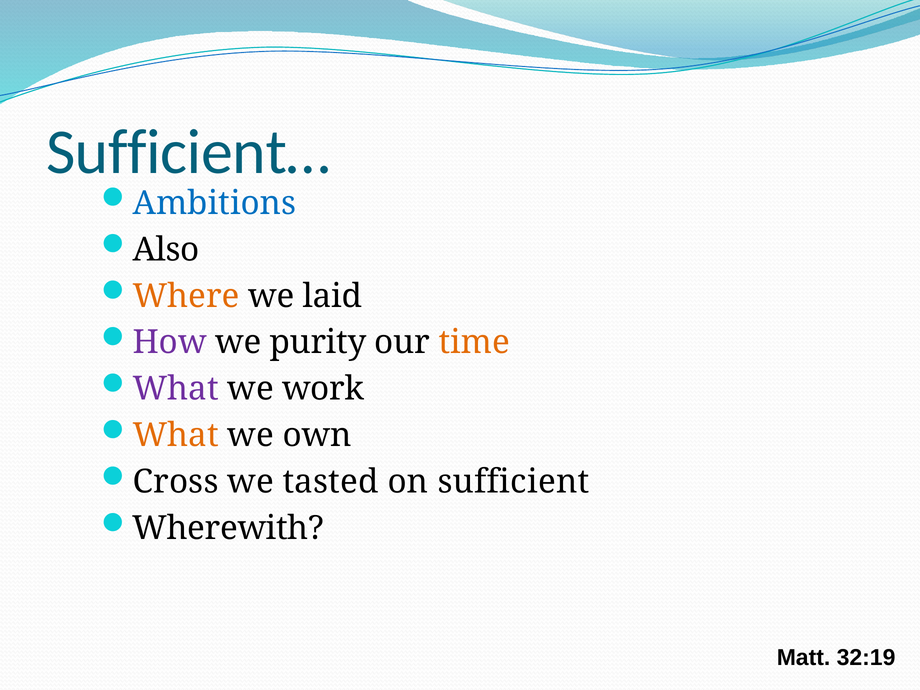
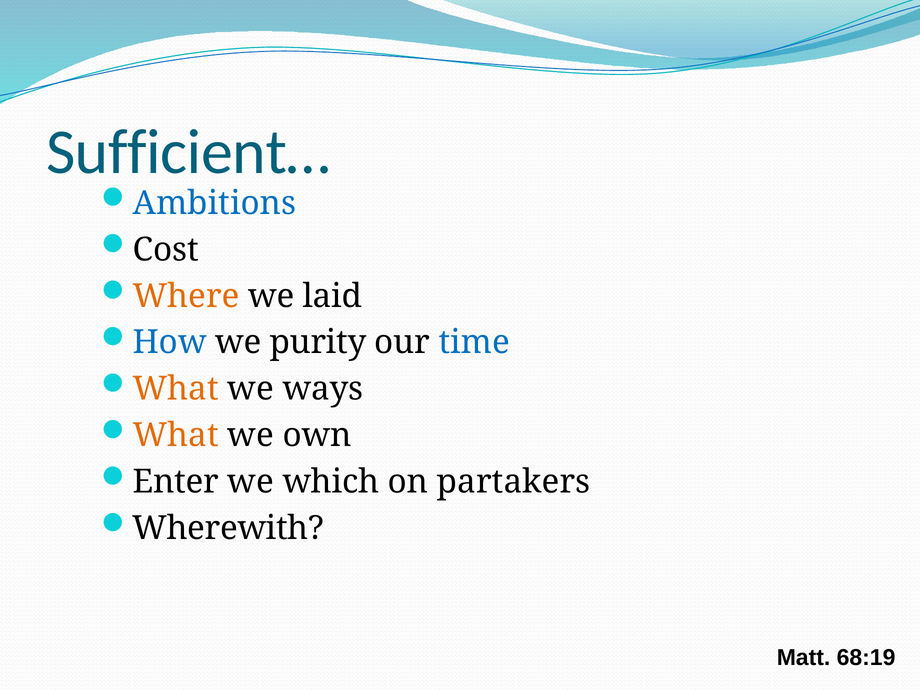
Also: Also -> Cost
How colour: purple -> blue
time colour: orange -> blue
What at (176, 389) colour: purple -> orange
work: work -> ways
Cross: Cross -> Enter
tasted: tasted -> which
sufficient: sufficient -> partakers
32:19: 32:19 -> 68:19
